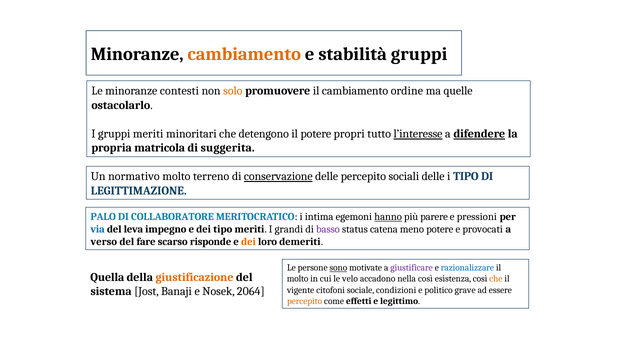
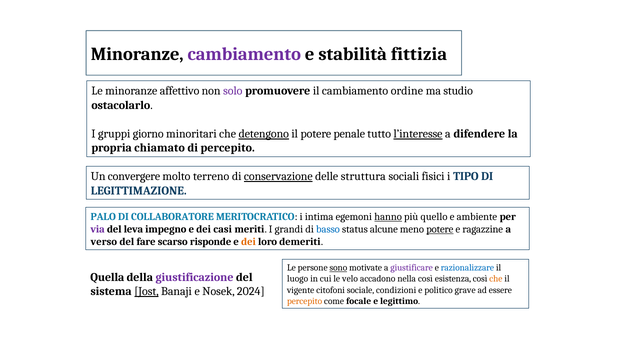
cambiamento at (244, 54) colour: orange -> purple
stabilità gruppi: gruppi -> fittizia
contesti: contesti -> affettivo
solo colour: orange -> purple
quelle: quelle -> studio
gruppi meriti: meriti -> giorno
detengono underline: none -> present
propri: propri -> penale
difendere underline: present -> none
matricola: matricola -> chiamato
di suggerita: suggerita -> percepito
normativo: normativo -> convergere
delle percepito: percepito -> struttura
sociali delle: delle -> fisici
parere: parere -> quello
pressioni: pressioni -> ambiente
via colour: blue -> purple
dei tipo: tipo -> casi
basso colour: purple -> blue
catena: catena -> alcune
potere at (440, 229) underline: none -> present
provocati: provocati -> ragazzine
giustificazione colour: orange -> purple
molto at (298, 278): molto -> luogo
Jost underline: none -> present
2064: 2064 -> 2024
effetti: effetti -> focale
